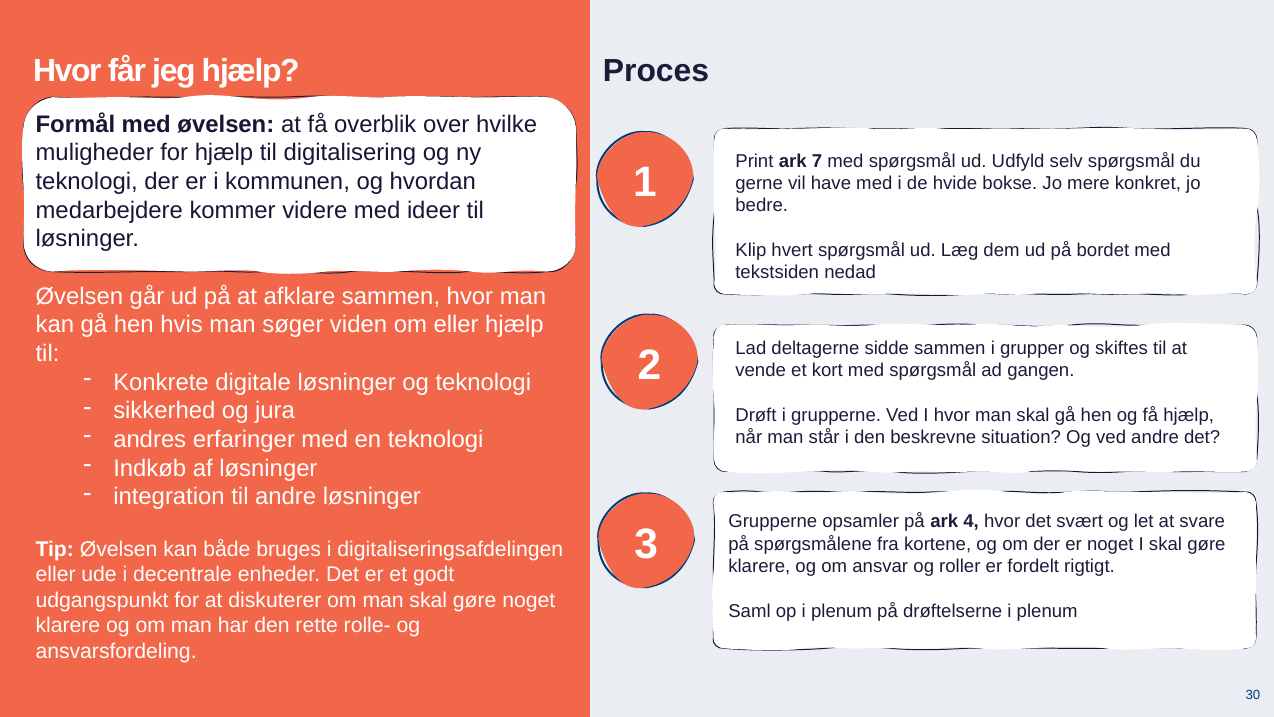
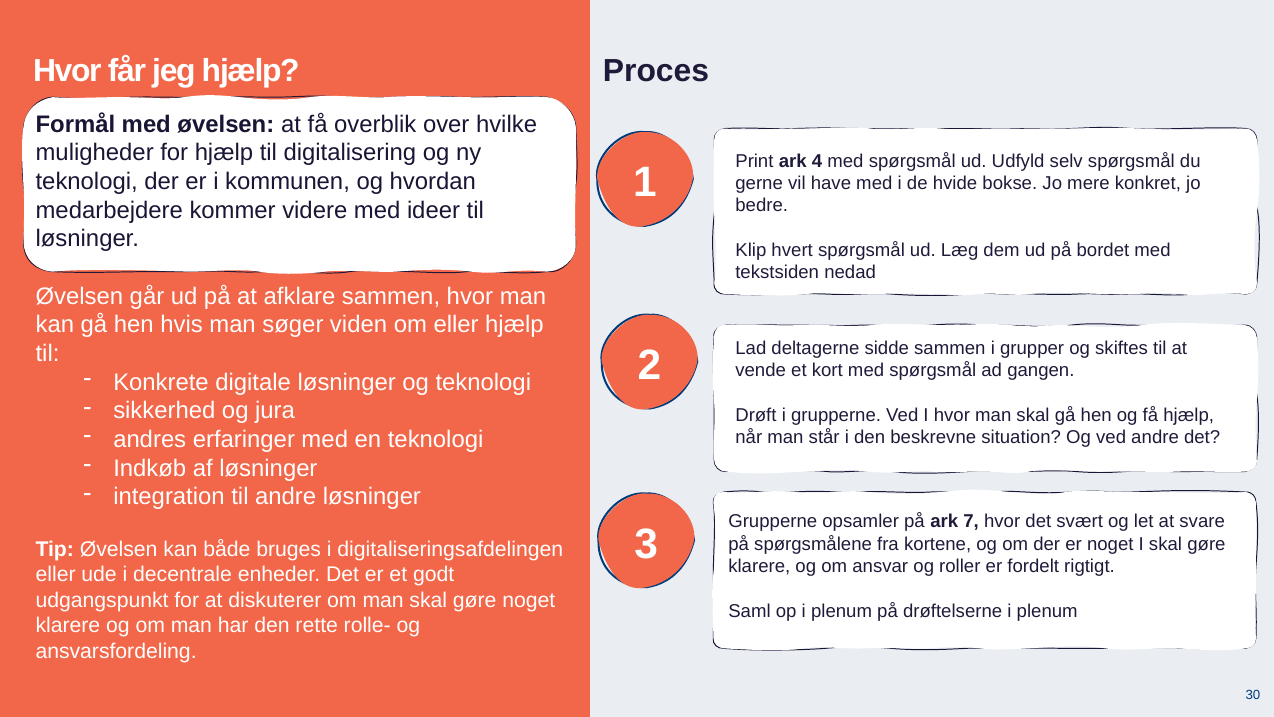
7: 7 -> 4
4: 4 -> 7
